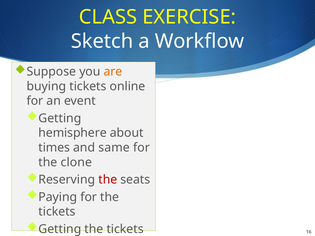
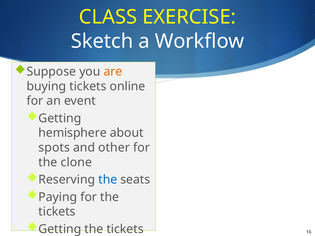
times: times -> spots
same: same -> other
the at (108, 180) colour: red -> blue
